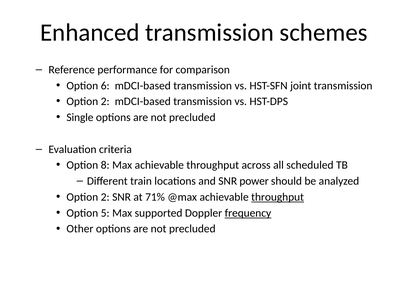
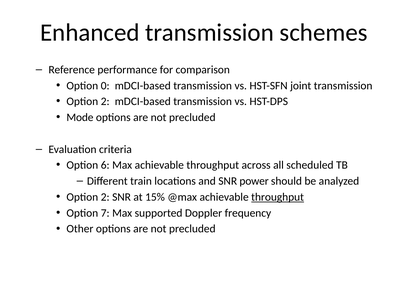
6: 6 -> 0
Single: Single -> Mode
8: 8 -> 6
71%: 71% -> 15%
5: 5 -> 7
frequency underline: present -> none
